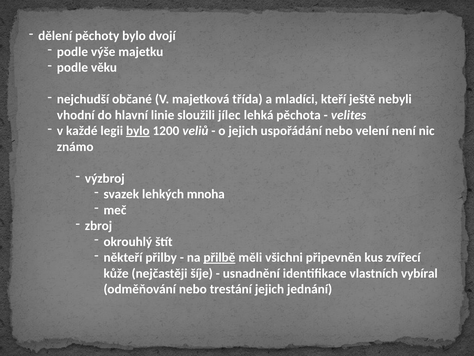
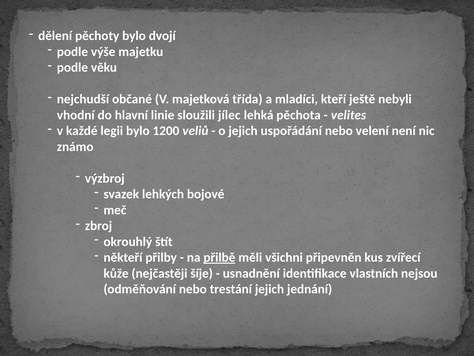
bylo at (138, 131) underline: present -> none
mnoha: mnoha -> bojové
vybíral: vybíral -> nejsou
